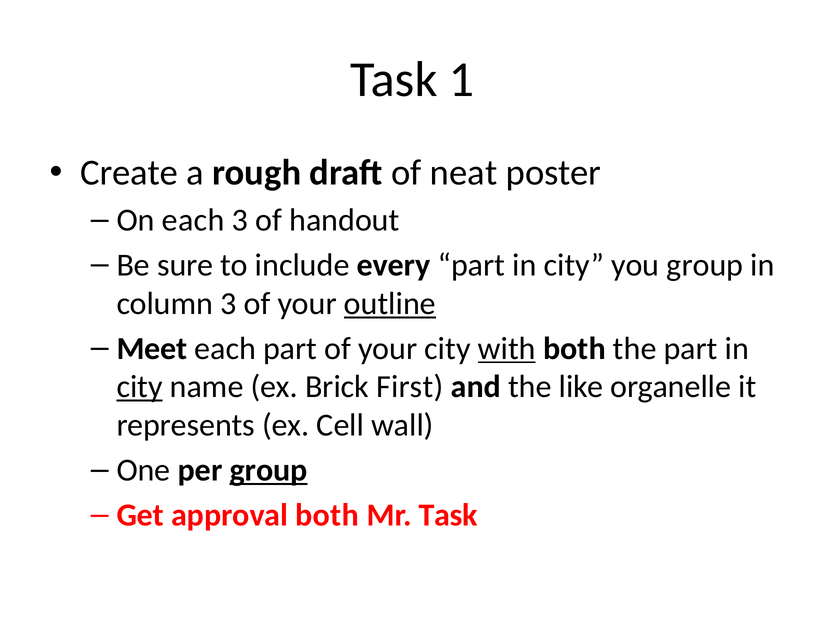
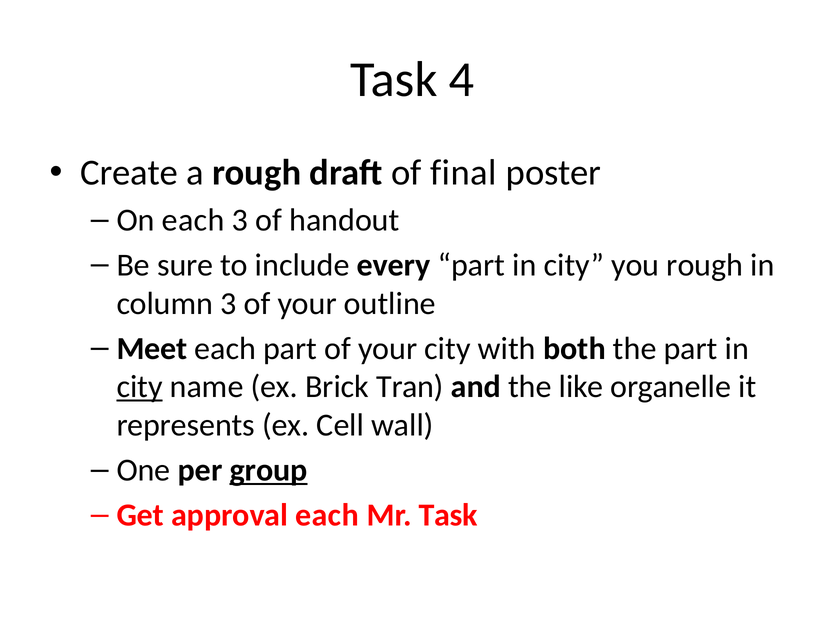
1: 1 -> 4
neat: neat -> final
you group: group -> rough
outline underline: present -> none
with underline: present -> none
First: First -> Tran
approval both: both -> each
